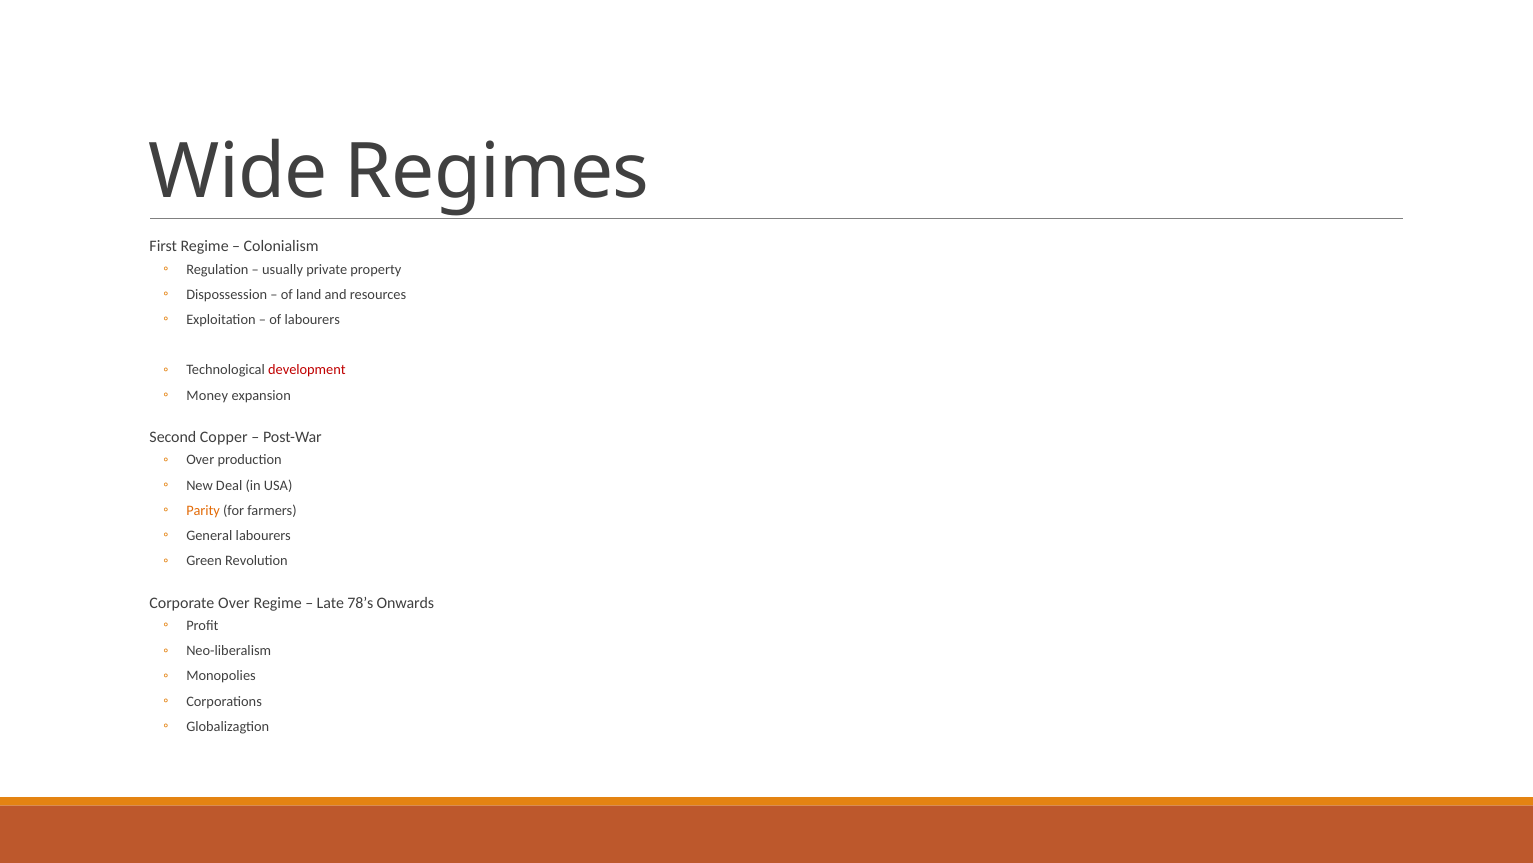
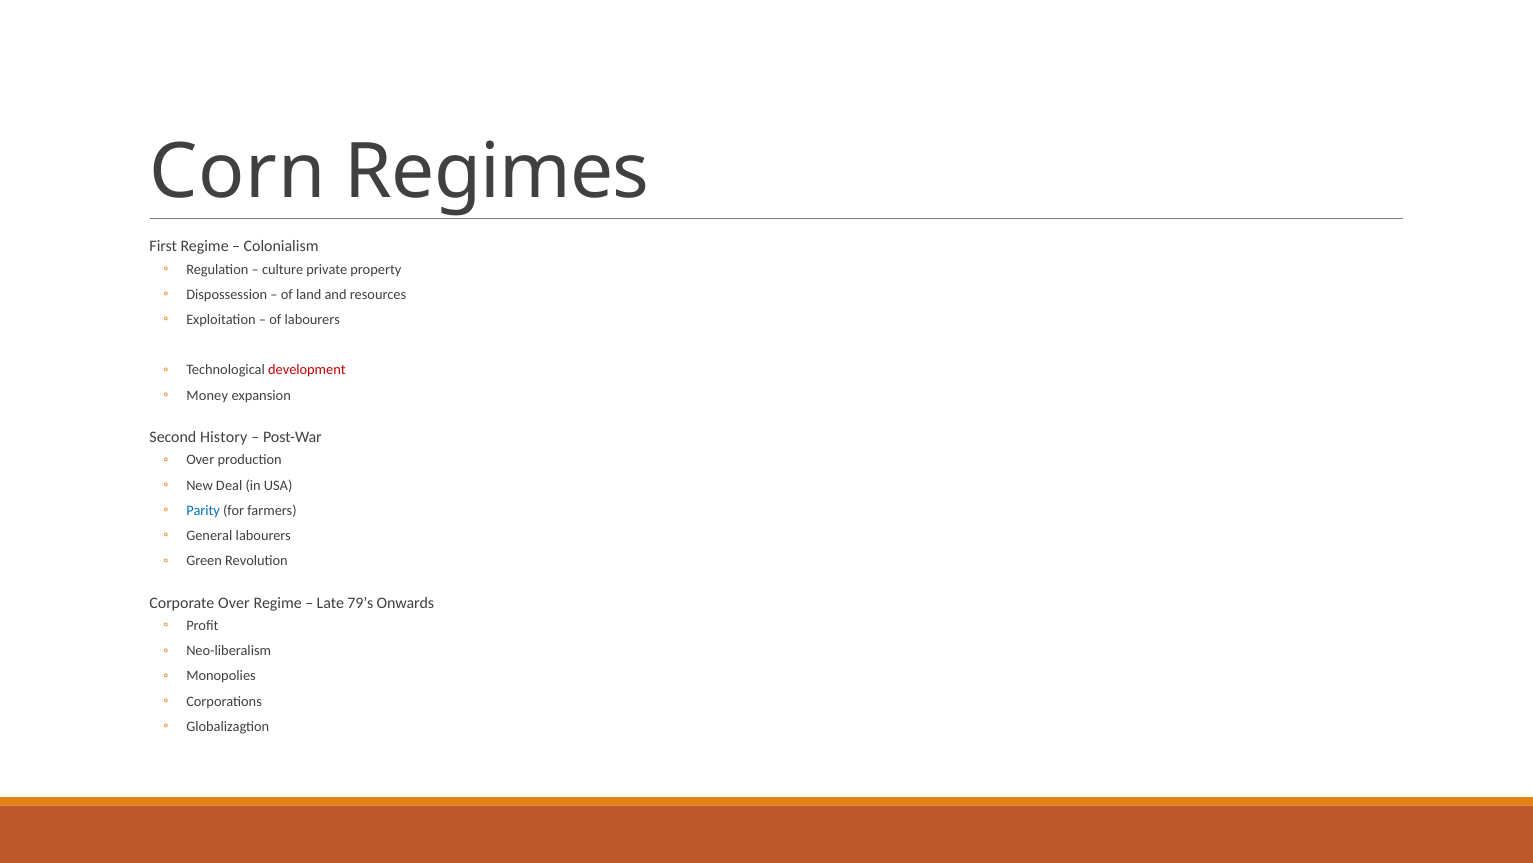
Wide: Wide -> Corn
usually: usually -> culture
Copper: Copper -> History
Parity colour: orange -> blue
78’s: 78’s -> 79’s
